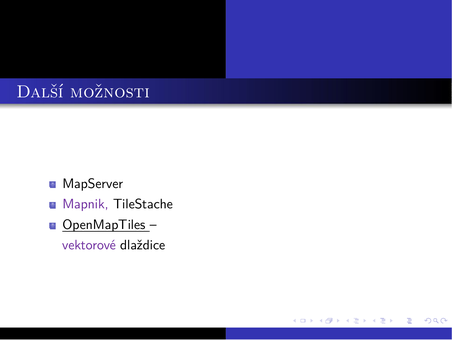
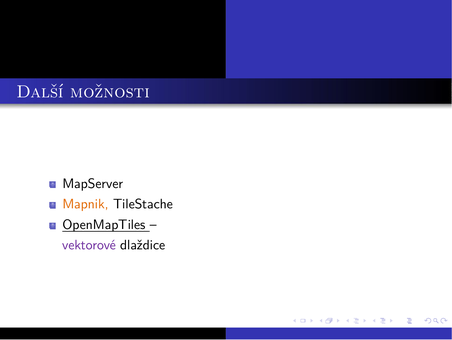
Mapnik colour: purple -> orange
